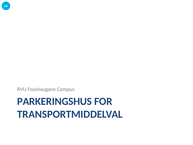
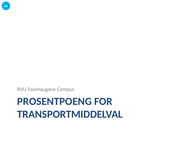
PARKERINGSHUS: PARKERINGSHUS -> PROSENTPOENG
